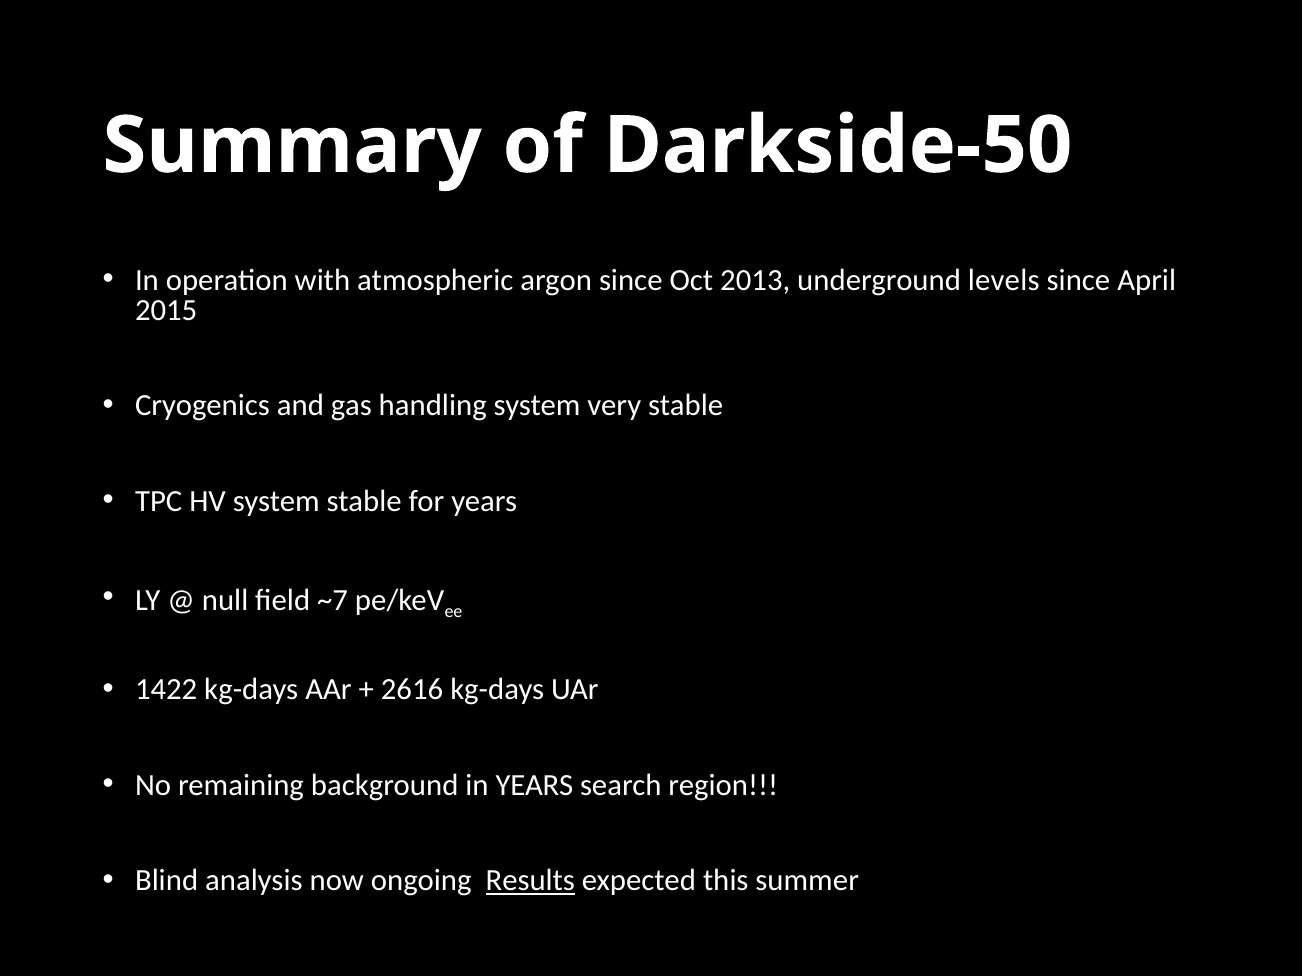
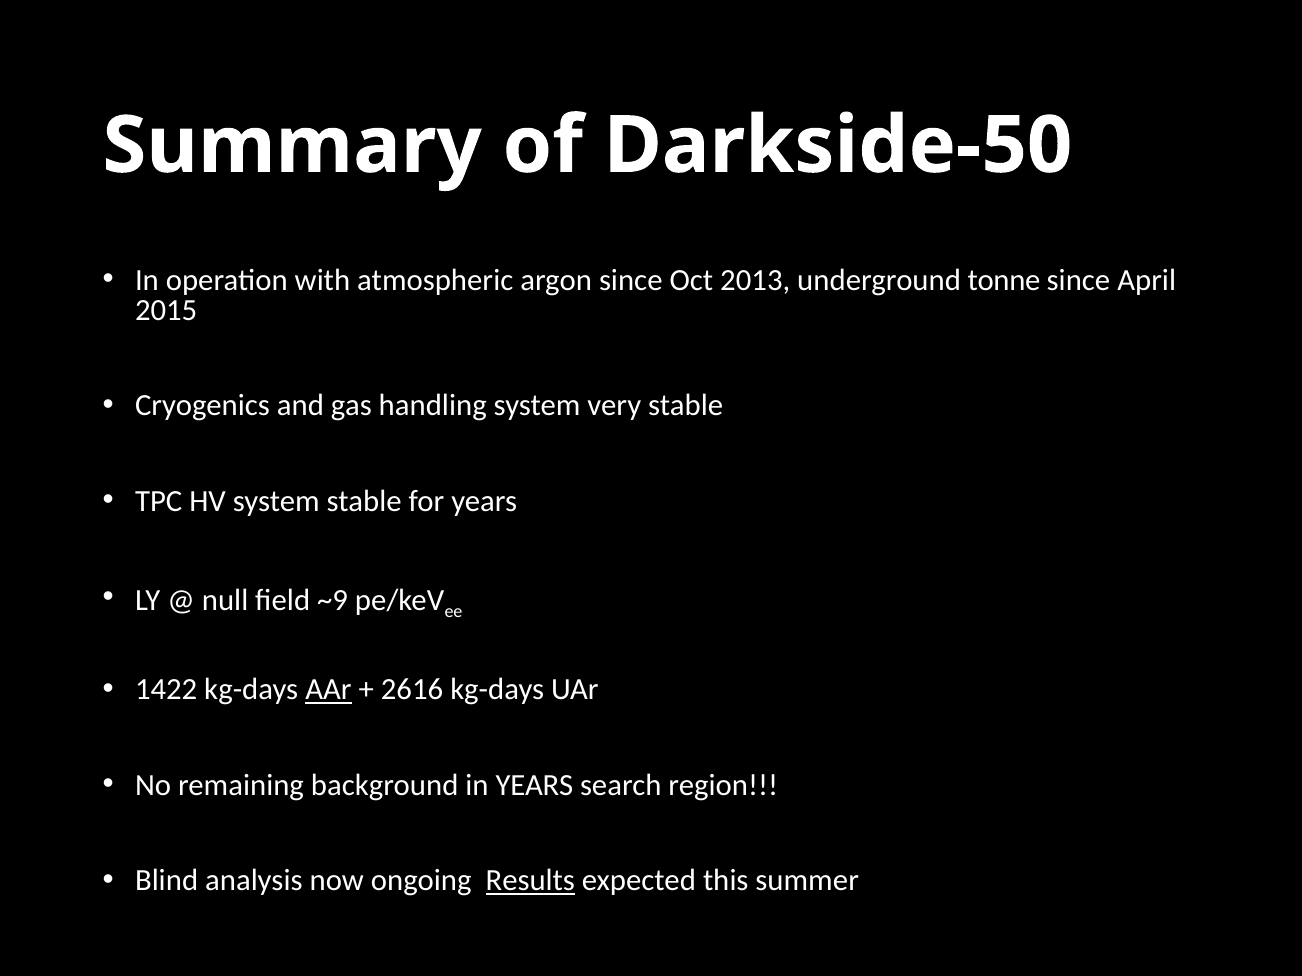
levels: levels -> tonne
~7: ~7 -> ~9
AAr underline: none -> present
